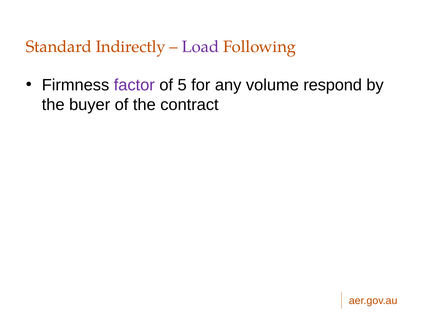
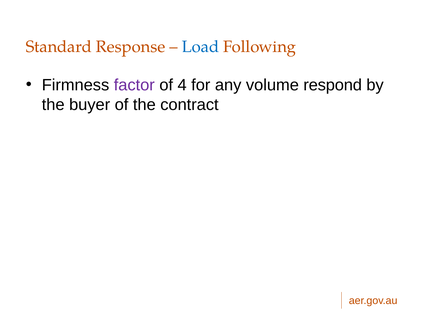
Indirectly: Indirectly -> Response
Load colour: purple -> blue
5: 5 -> 4
